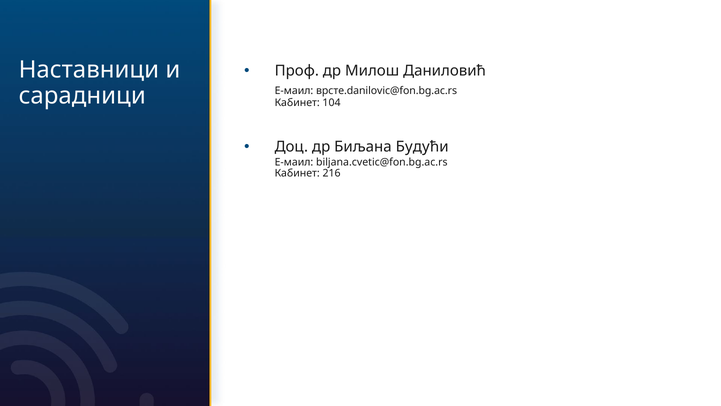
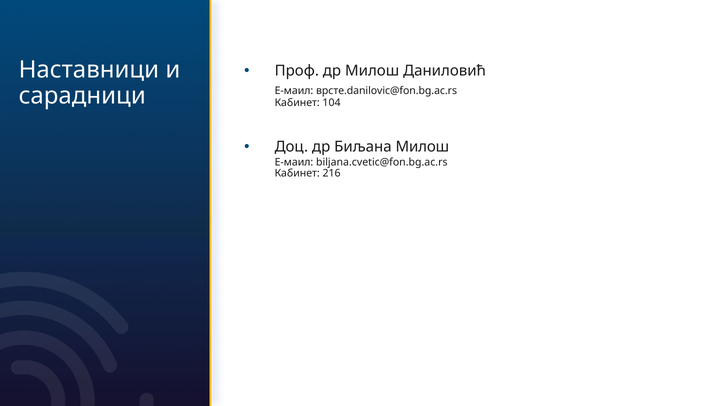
Биљана Будући: Будући -> Милош
